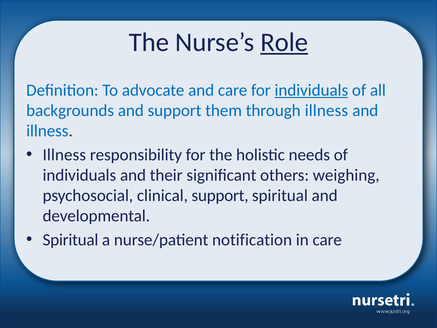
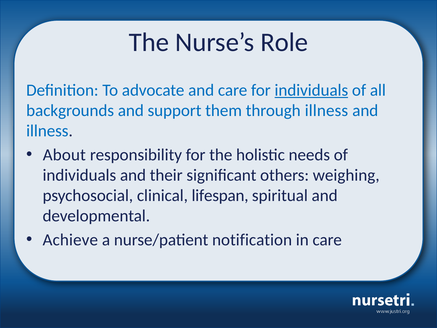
Role underline: present -> none
Illness at (64, 155): Illness -> About
clinical support: support -> lifespan
Spiritual at (70, 240): Spiritual -> Achieve
